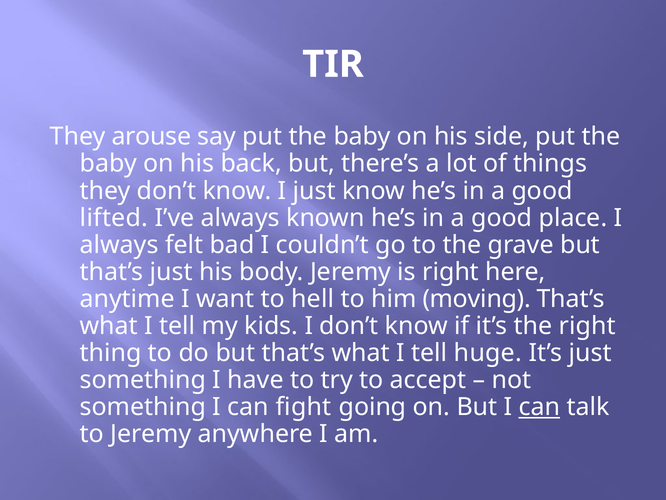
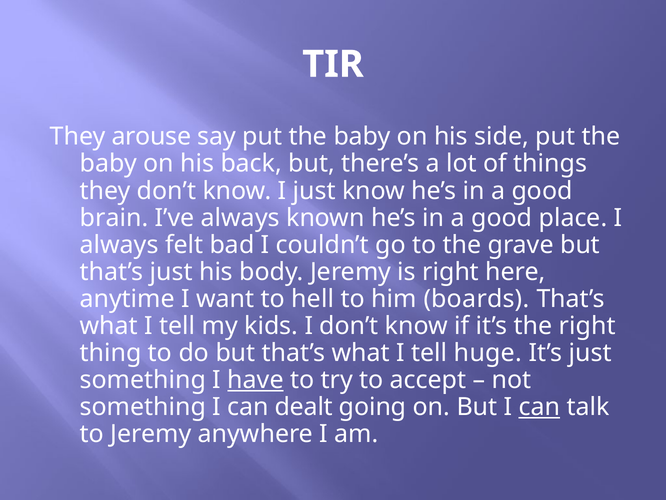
lifted: lifted -> brain
moving: moving -> boards
have underline: none -> present
fight: fight -> dealt
